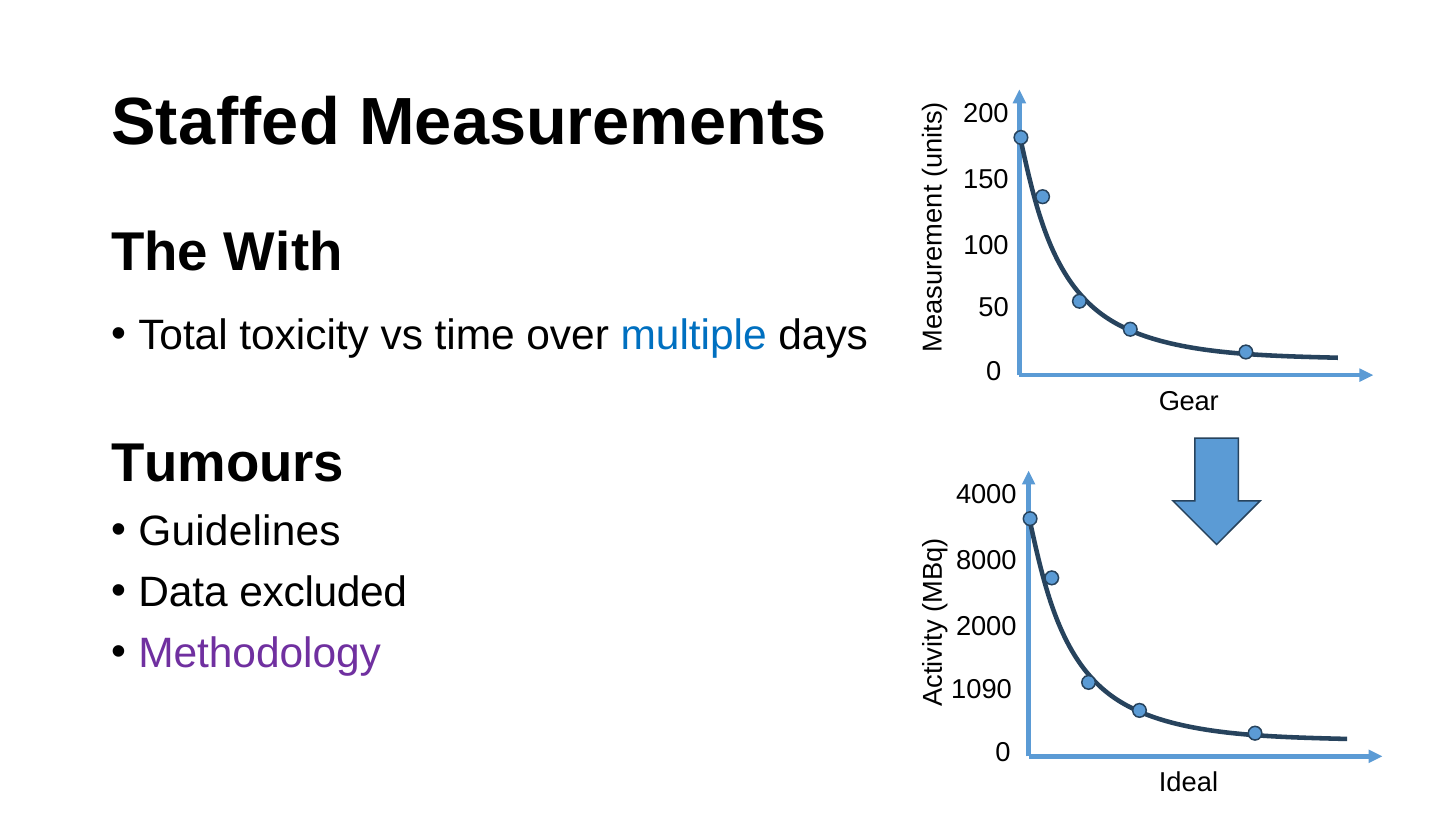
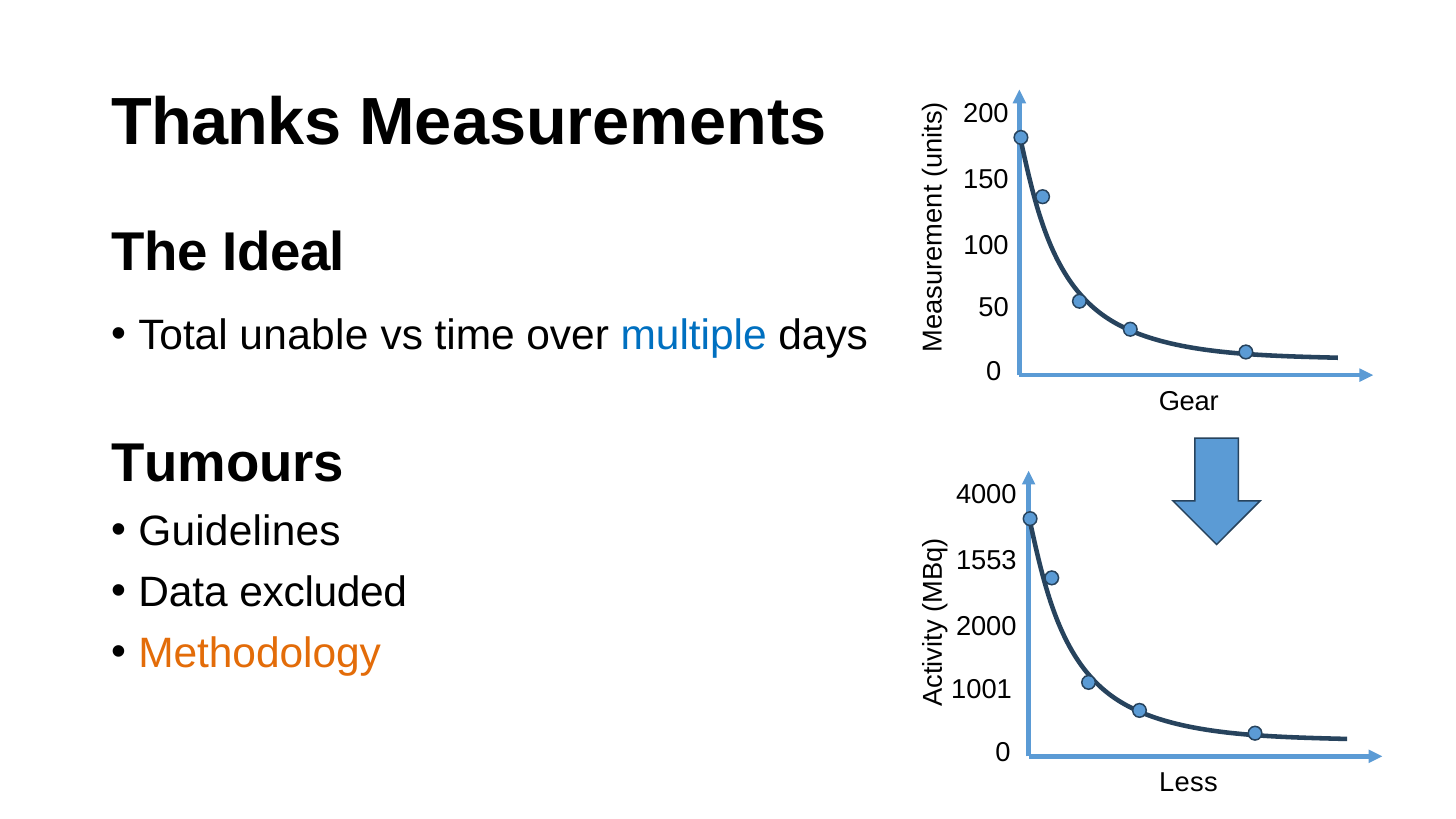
Staffed: Staffed -> Thanks
With: With -> Ideal
toxicity: toxicity -> unable
8000: 8000 -> 1553
Methodology colour: purple -> orange
1090: 1090 -> 1001
Ideal: Ideal -> Less
